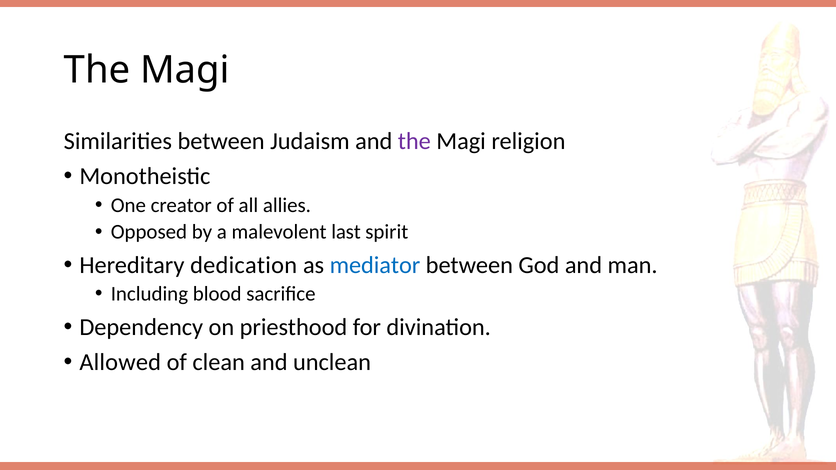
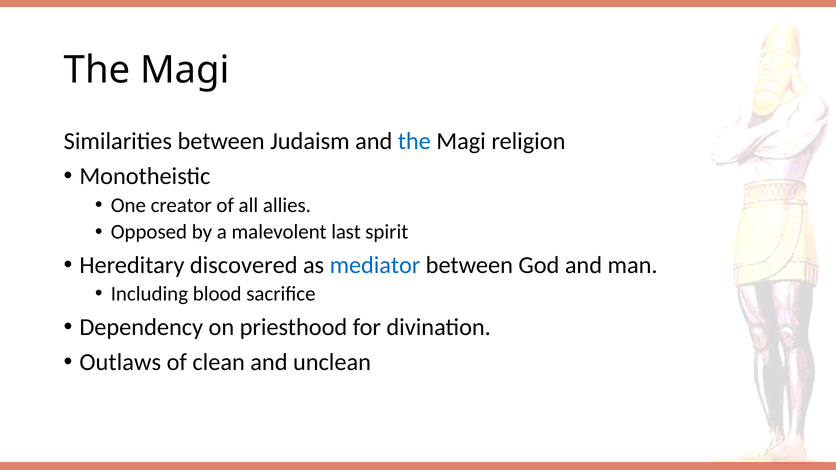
the at (414, 141) colour: purple -> blue
dedication: dedication -> discovered
Allowed: Allowed -> Outlaws
